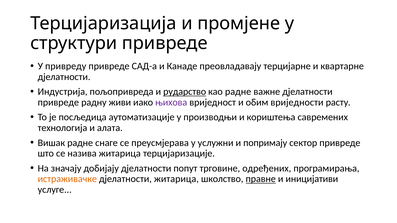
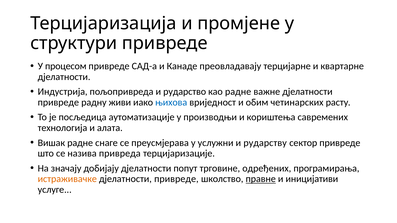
привреду: привреду -> процесом
рударство underline: present -> none
њихова colour: purple -> blue
вриједности: вриједности -> четинарских
попримају: попримају -> рударству
назива житарица: житарица -> привреда
житарица at (176, 179): житарица -> привреде
